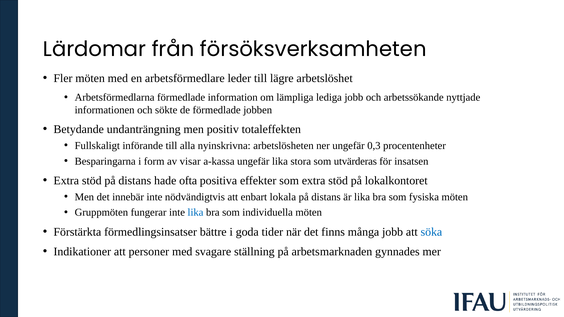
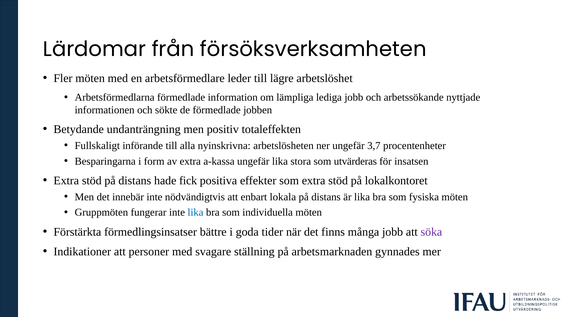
0,3: 0,3 -> 3,7
av visar: visar -> extra
ofta: ofta -> fick
söka colour: blue -> purple
